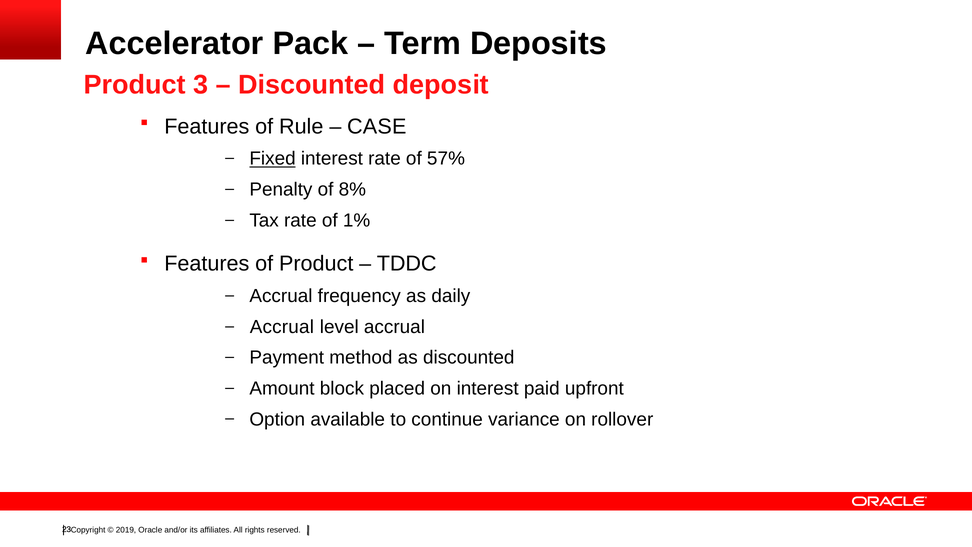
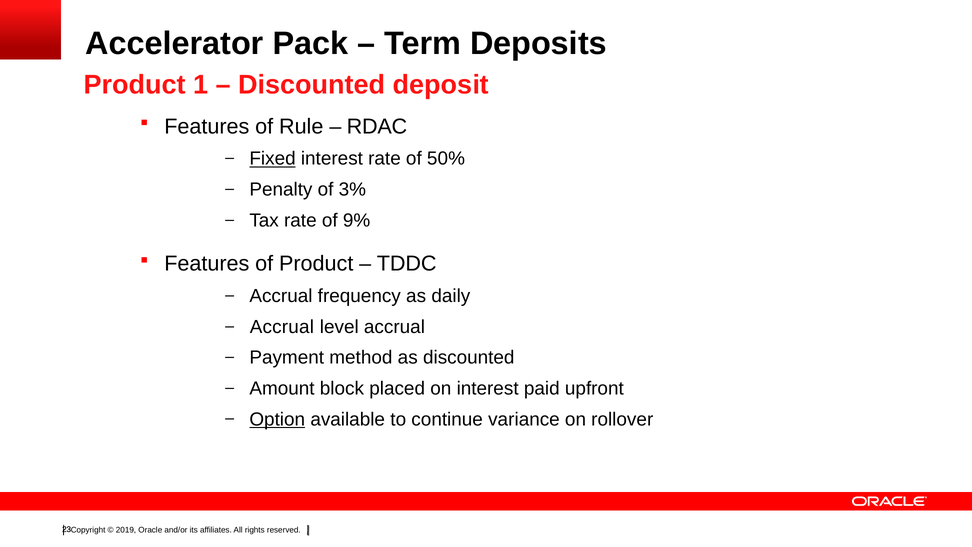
3: 3 -> 1
CASE: CASE -> RDAC
57%: 57% -> 50%
8%: 8% -> 3%
1%: 1% -> 9%
Option underline: none -> present
